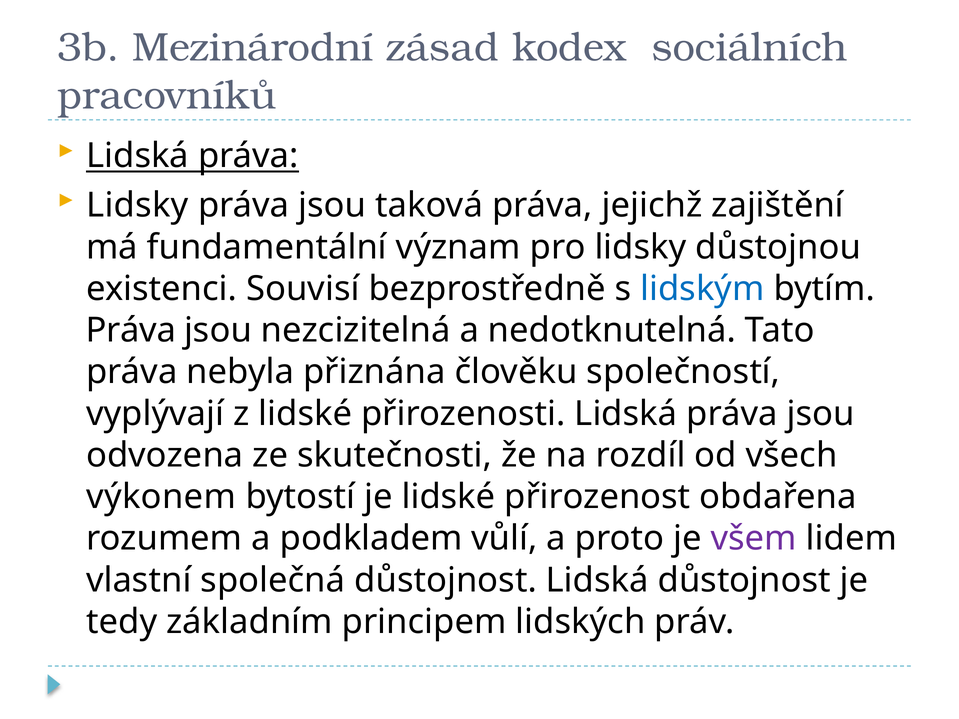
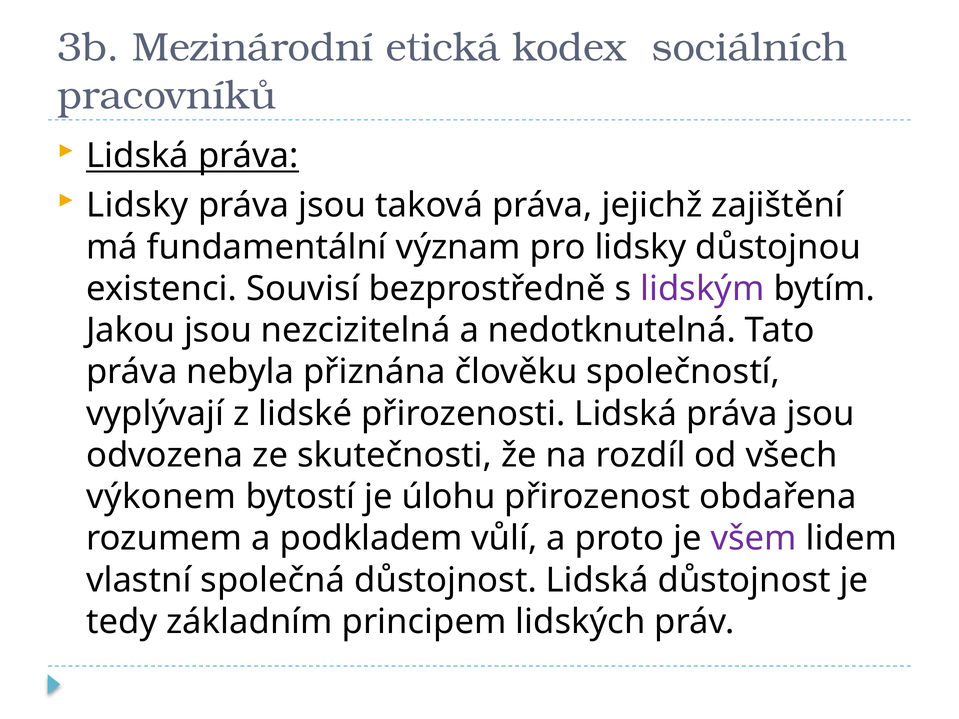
zásad: zásad -> etická
lidským colour: blue -> purple
Práva at (131, 330): Práva -> Jakou
je lidské: lidské -> úlohu
